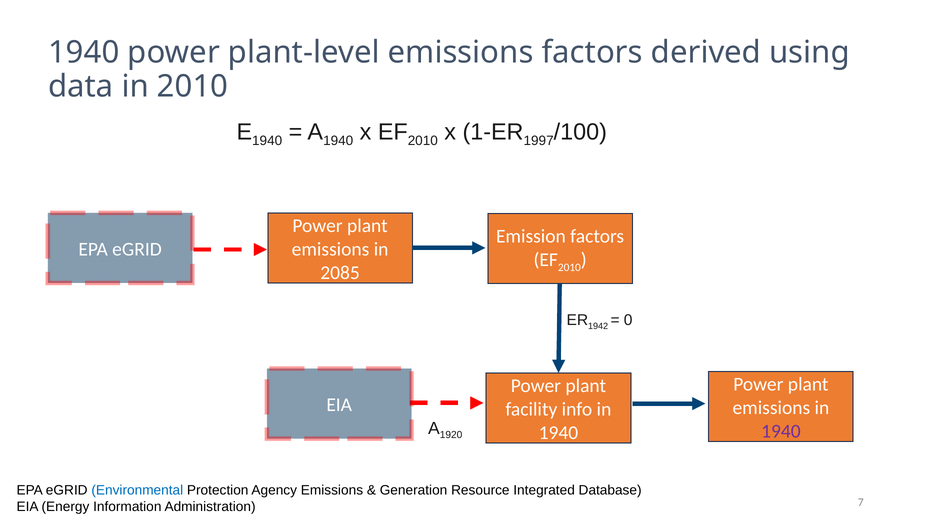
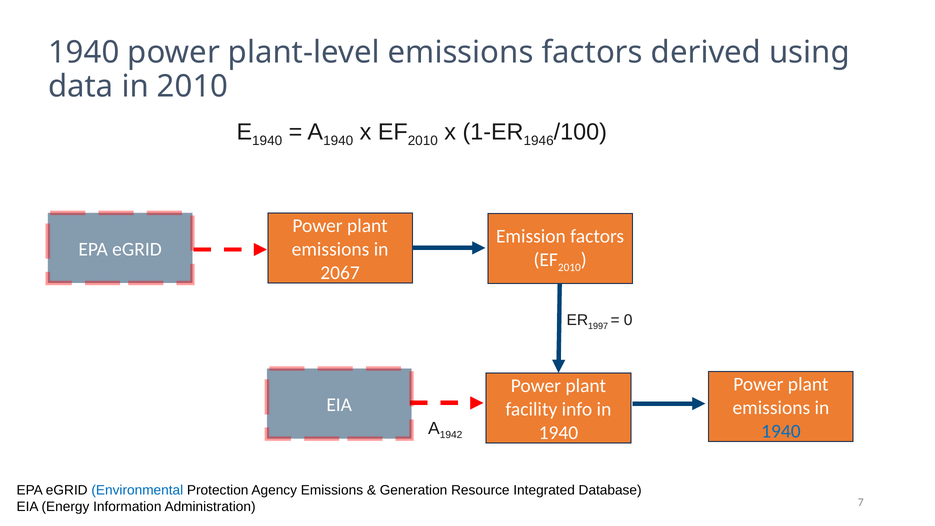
1997: 1997 -> 1946
2085: 2085 -> 2067
1942: 1942 -> 1997
1920: 1920 -> 1942
1940 at (781, 431) colour: purple -> blue
